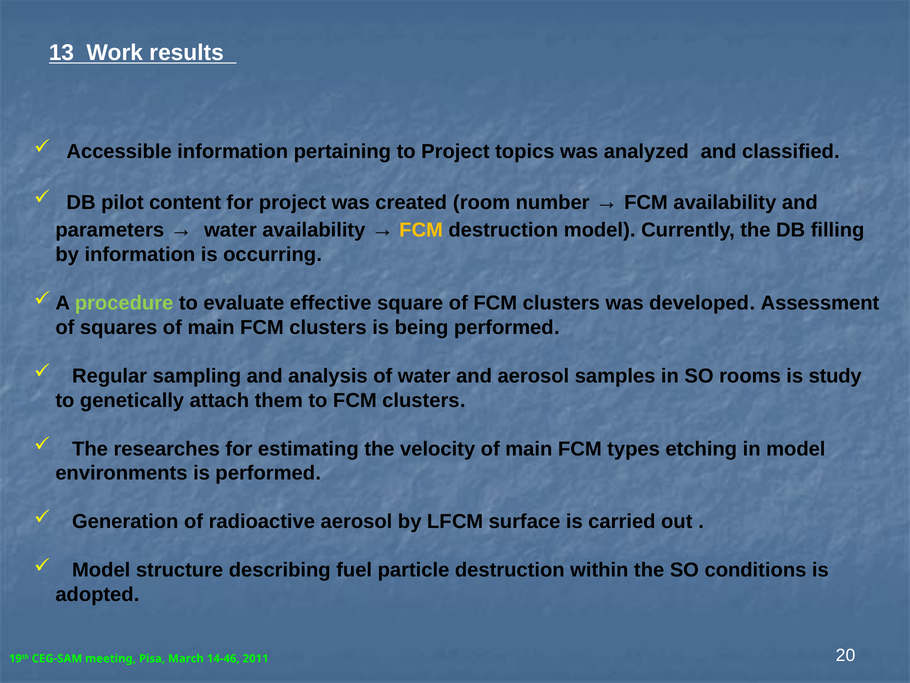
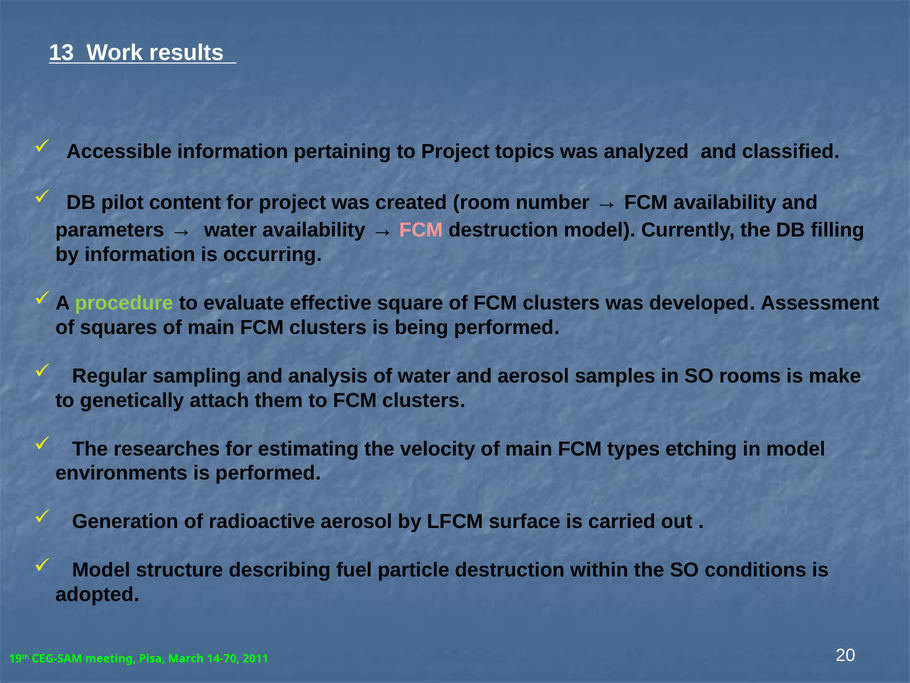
FCM at (421, 230) colour: yellow -> pink
study: study -> make
14-46: 14-46 -> 14-70
